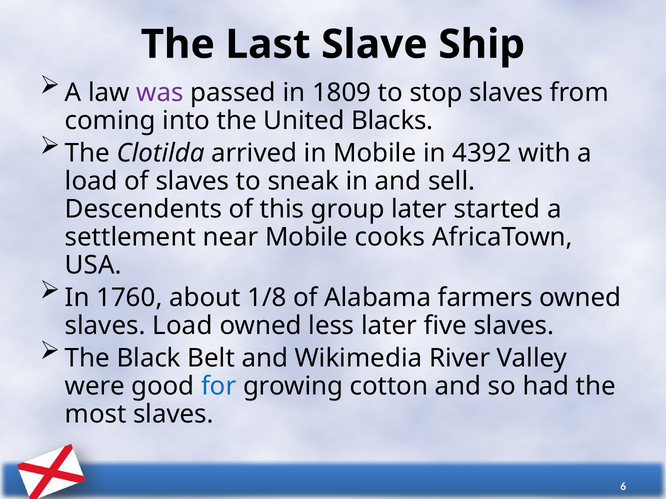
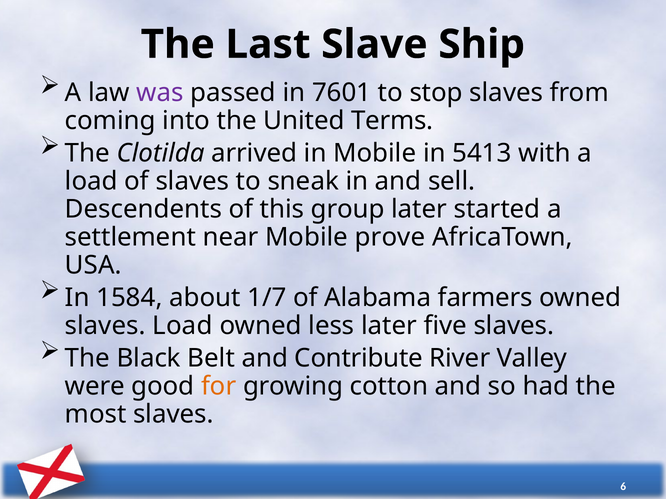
1809: 1809 -> 7601
Blacks: Blacks -> Terms
4392: 4392 -> 5413
cooks: cooks -> prove
1760: 1760 -> 1584
1/8: 1/8 -> 1/7
Wikimedia: Wikimedia -> Contribute
for colour: blue -> orange
